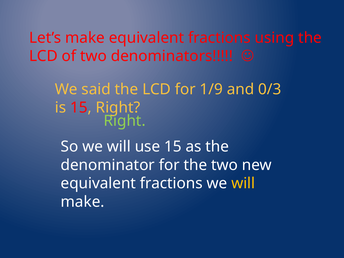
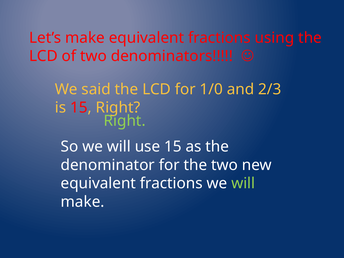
1/9: 1/9 -> 1/0
0/3: 0/3 -> 2/3
will at (243, 183) colour: yellow -> light green
